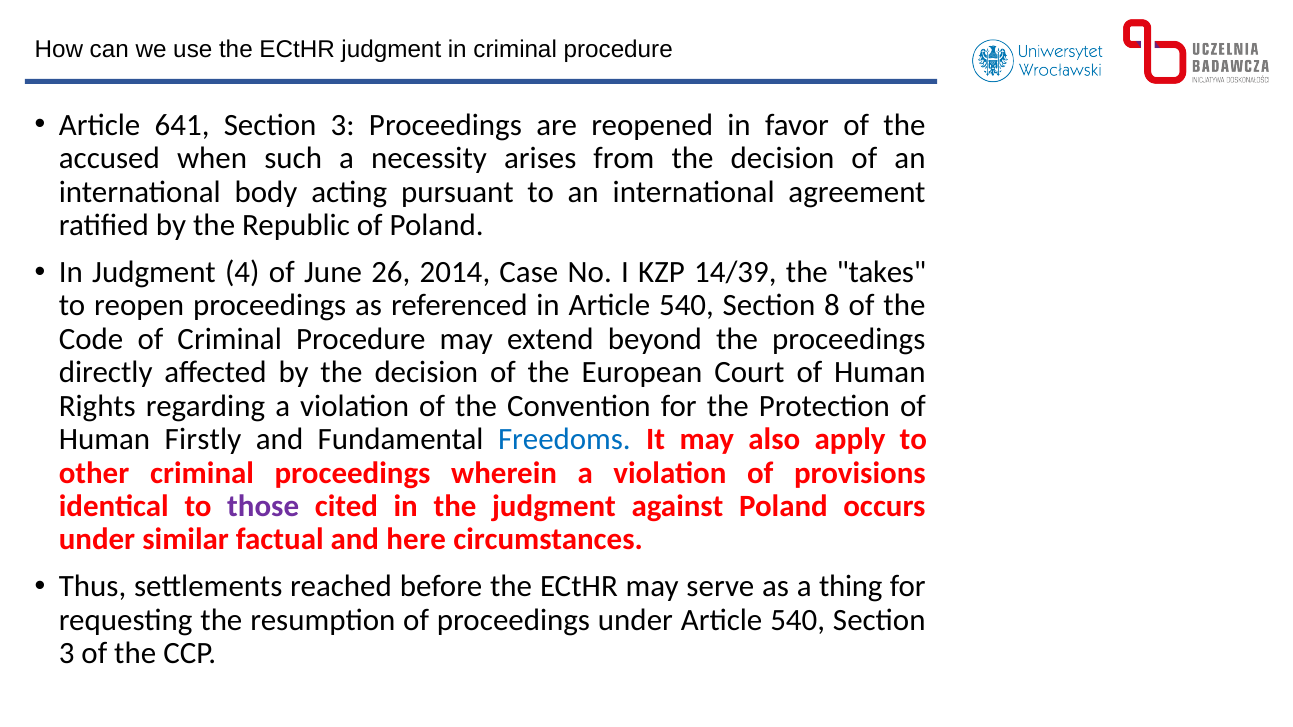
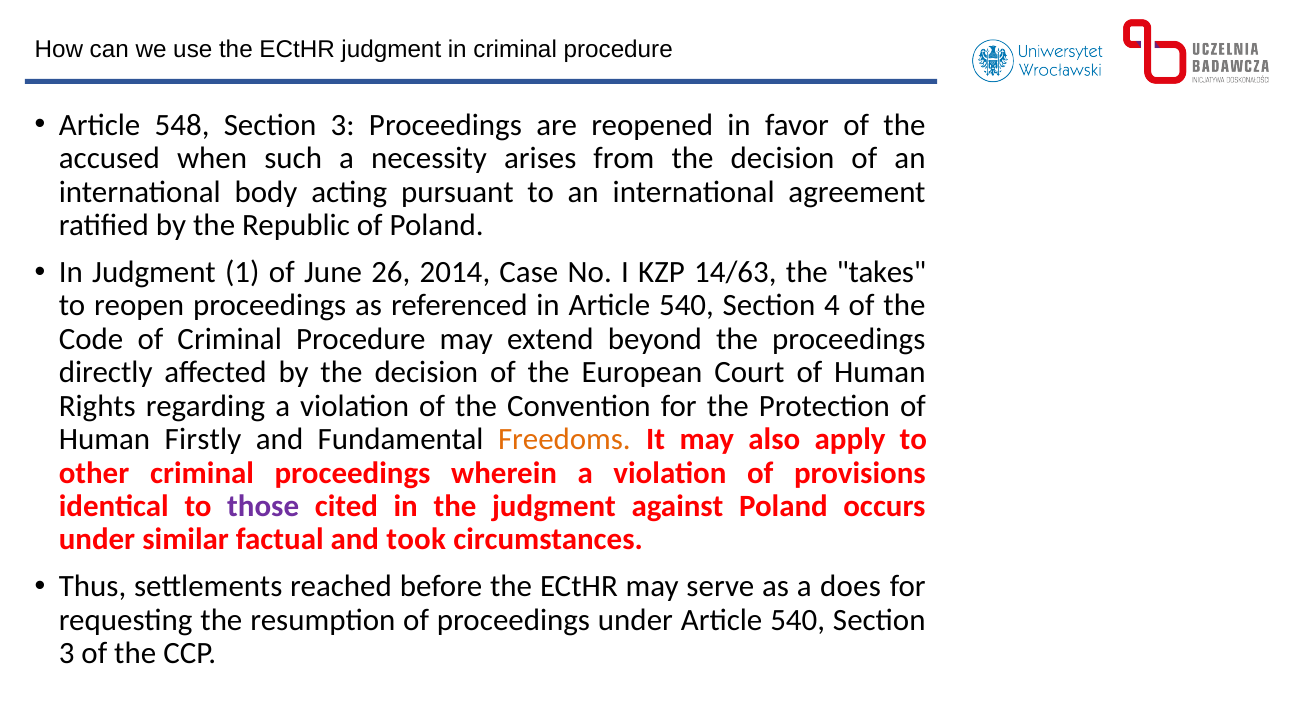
641: 641 -> 548
4: 4 -> 1
14/39: 14/39 -> 14/63
8: 8 -> 4
Freedoms colour: blue -> orange
here: here -> took
thing: thing -> does
